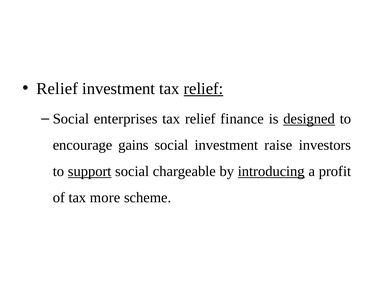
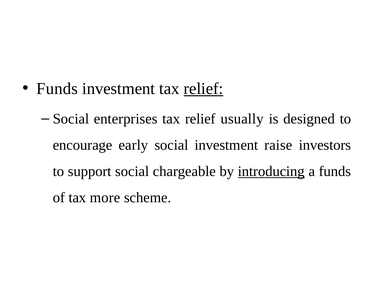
Relief at (57, 88): Relief -> Funds
finance: finance -> usually
designed underline: present -> none
gains: gains -> early
support underline: present -> none
a profit: profit -> funds
